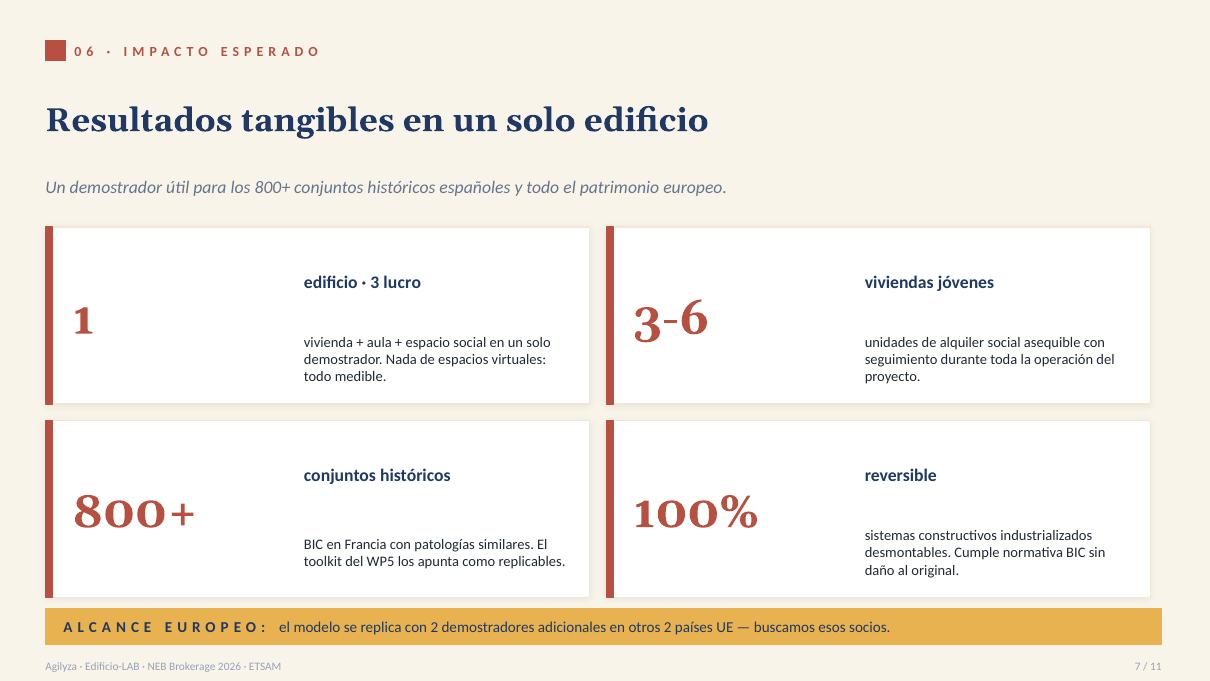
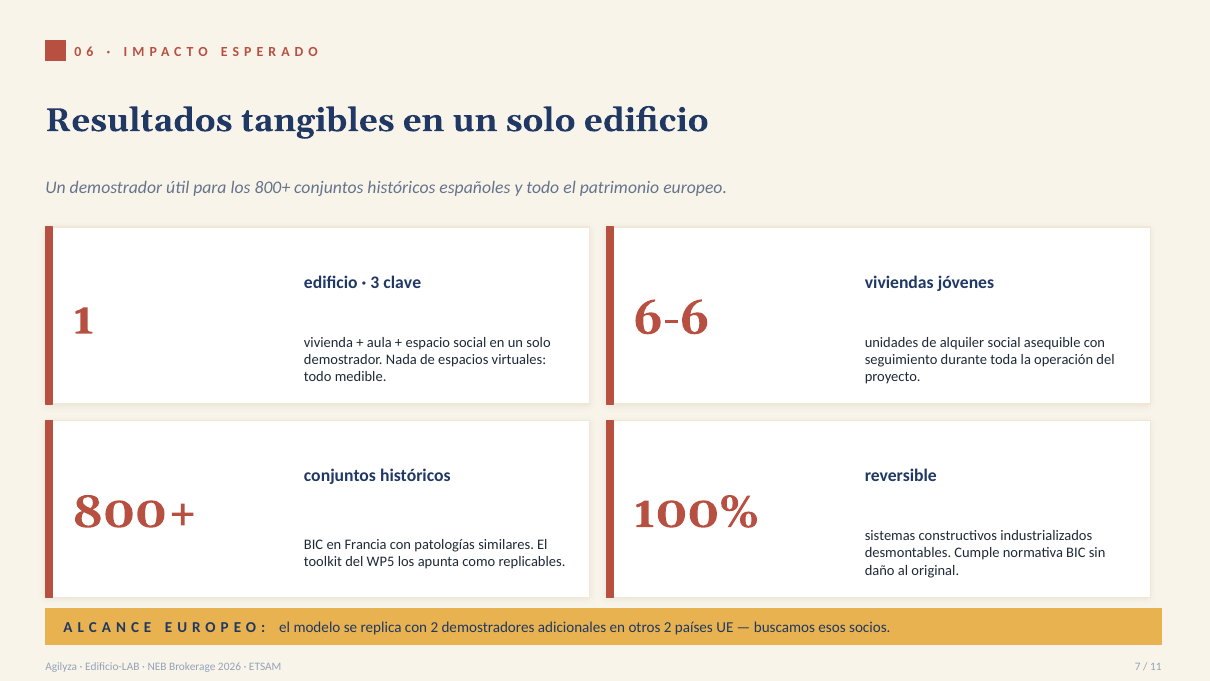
lucro: lucro -> clave
3-6: 3-6 -> 6-6
